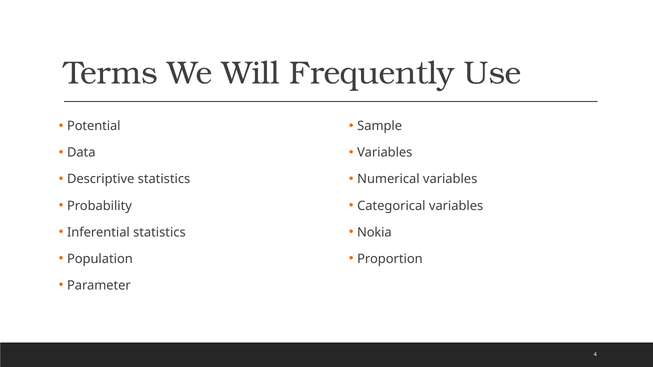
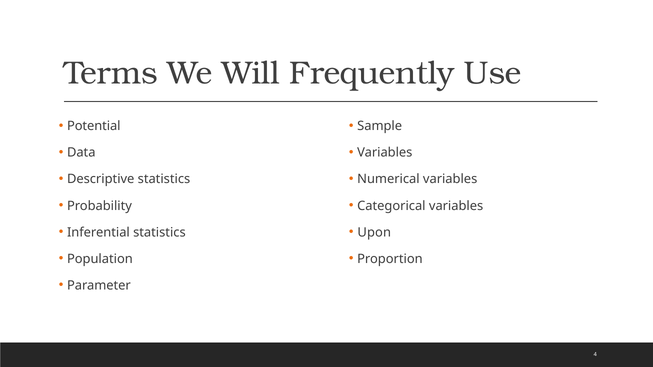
Nokia: Nokia -> Upon
